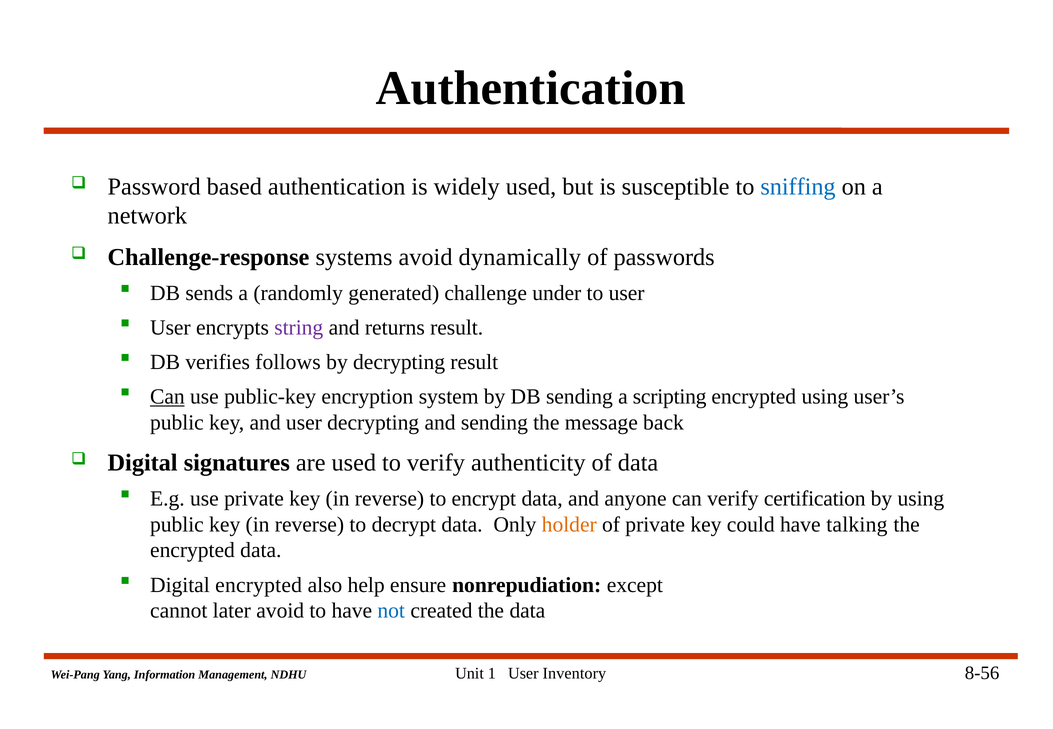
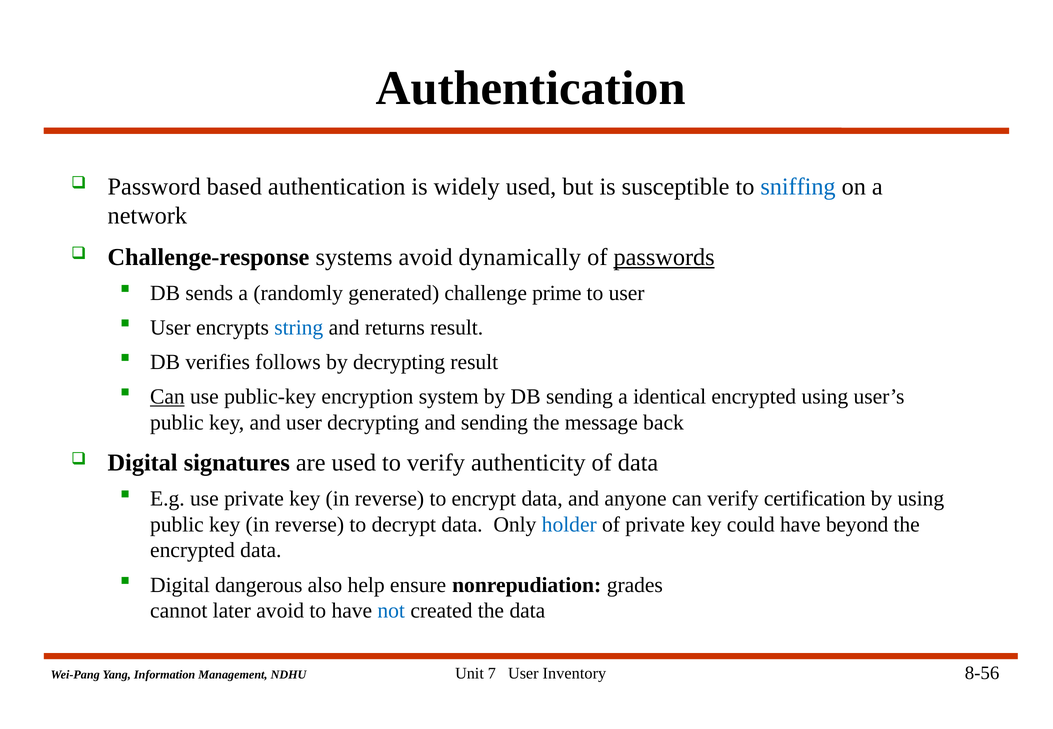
passwords underline: none -> present
under: under -> prime
string colour: purple -> blue
scripting: scripting -> identical
holder colour: orange -> blue
talking: talking -> beyond
Digital encrypted: encrypted -> dangerous
except: except -> grades
1: 1 -> 7
